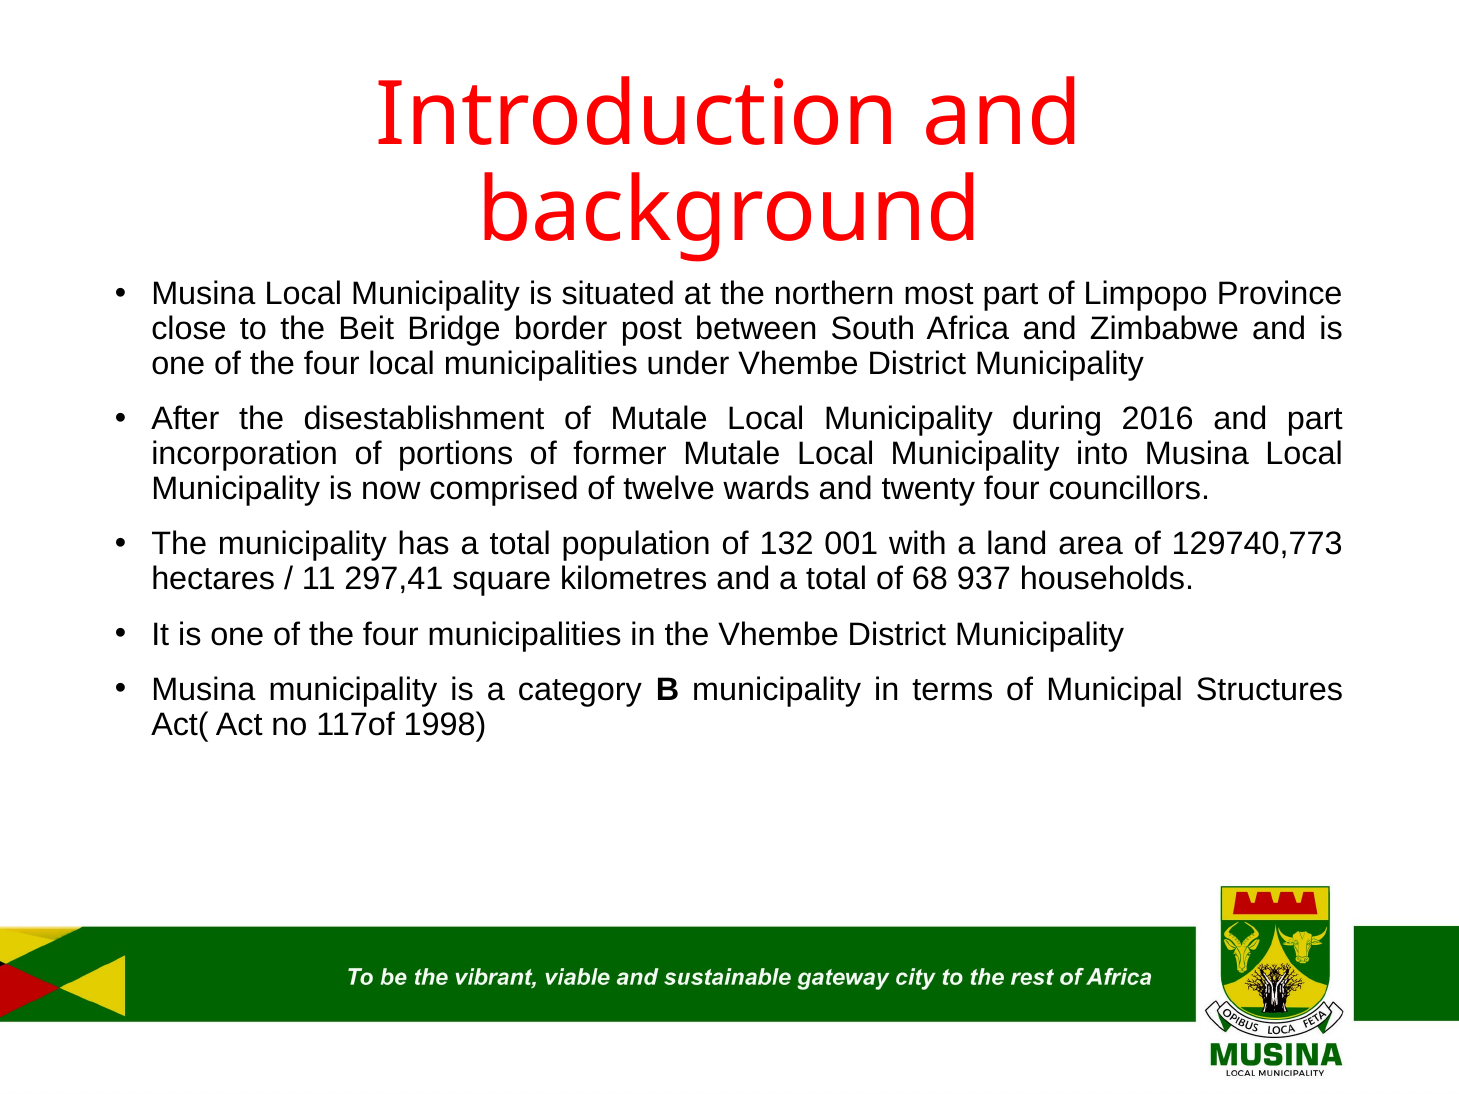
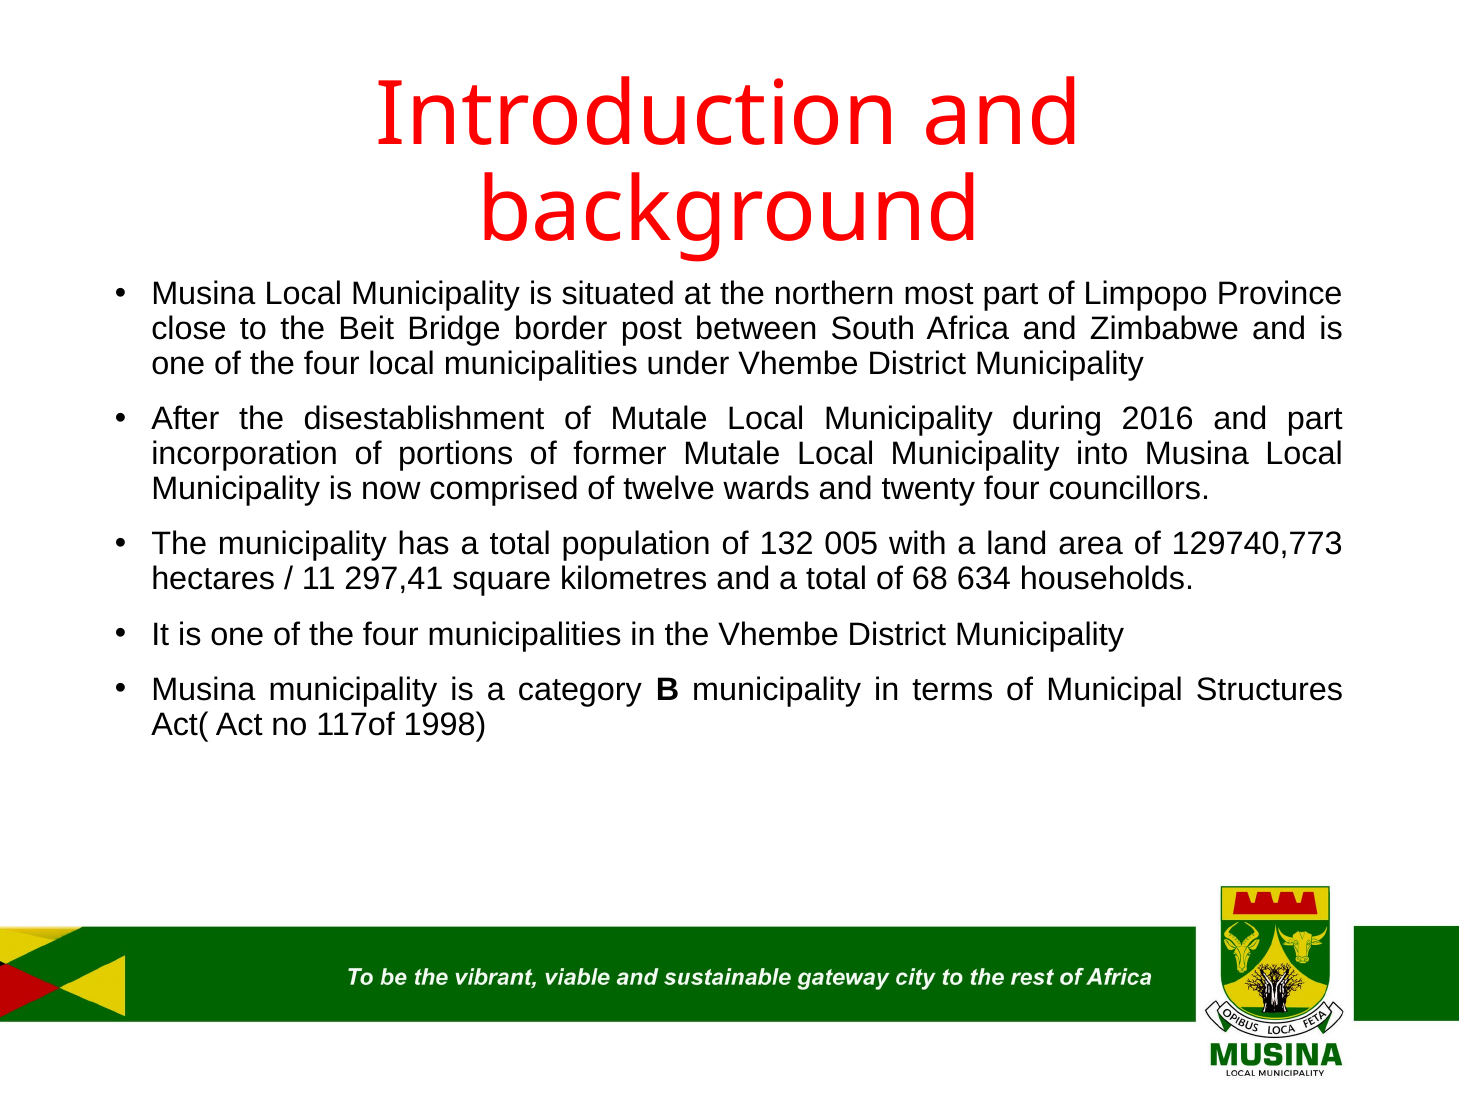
001: 001 -> 005
937: 937 -> 634
